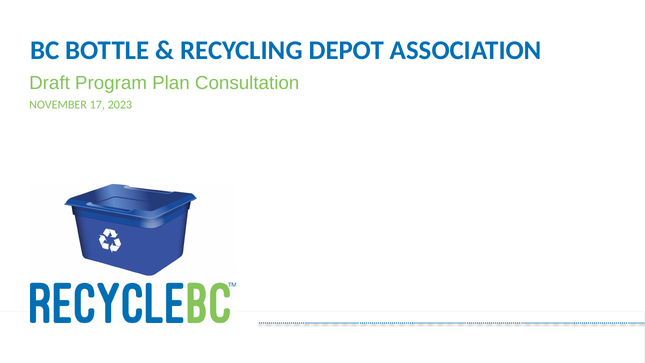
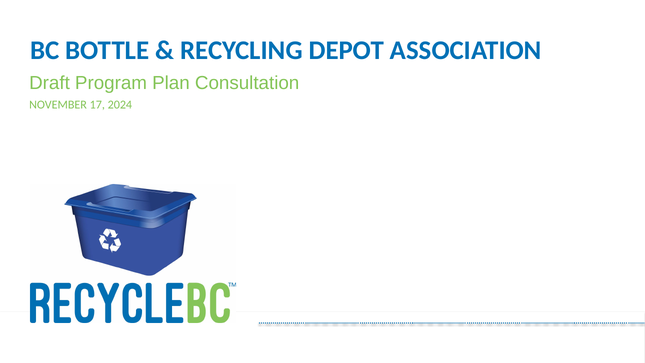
2023: 2023 -> 2024
